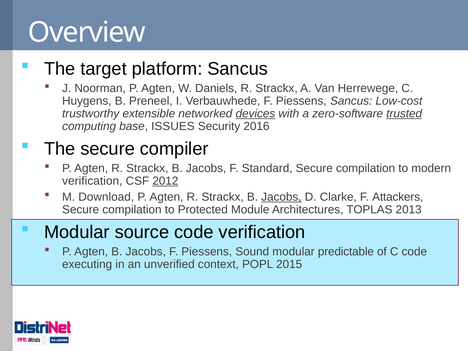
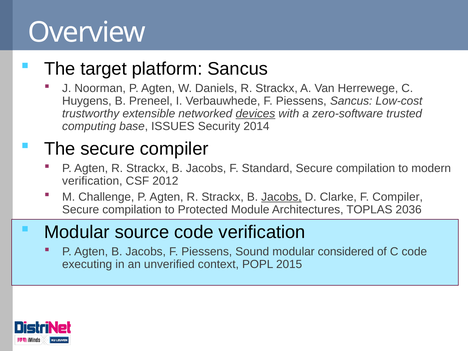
trusted underline: present -> none
2016: 2016 -> 2014
2012 underline: present -> none
Download: Download -> Challenge
F Attackers: Attackers -> Compiler
2013: 2013 -> 2036
predictable: predictable -> considered
